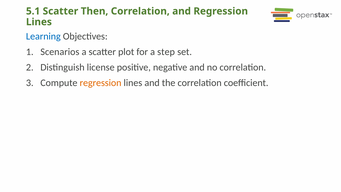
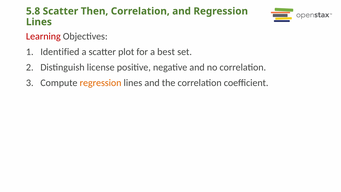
5.1: 5.1 -> 5.8
Learning colour: blue -> red
Scenarios: Scenarios -> Identified
step: step -> best
